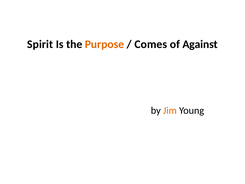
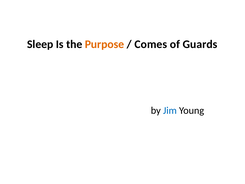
Spirit: Spirit -> Sleep
Against: Against -> Guards
Jim colour: orange -> blue
